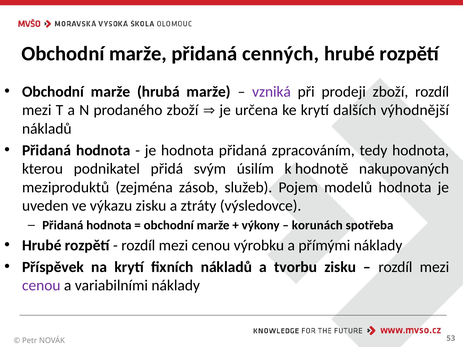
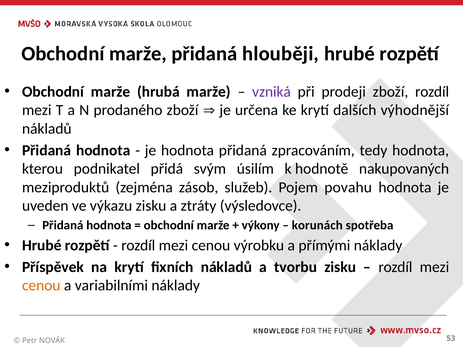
cenných: cenných -> hlouběji
modelů: modelů -> povahu
cenou at (41, 286) colour: purple -> orange
